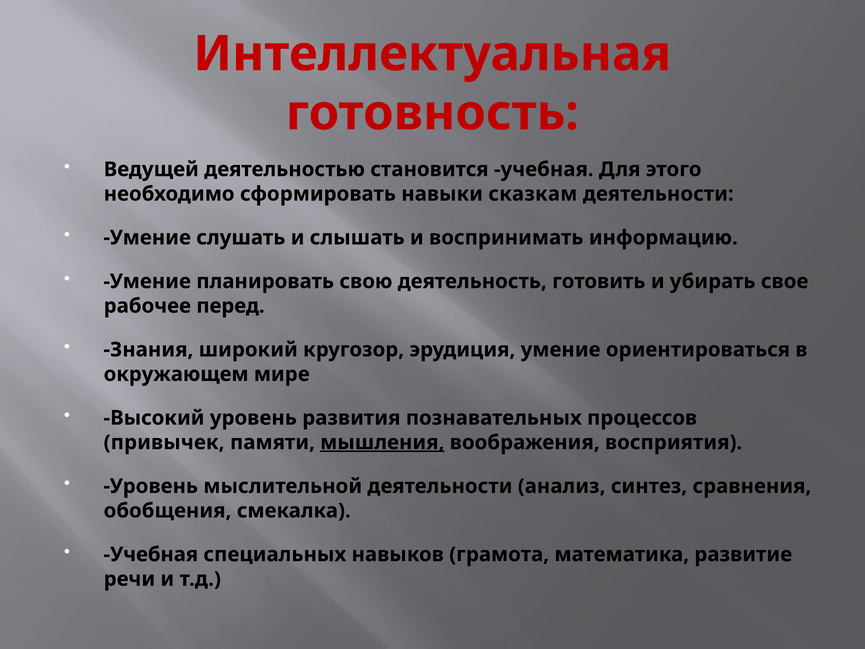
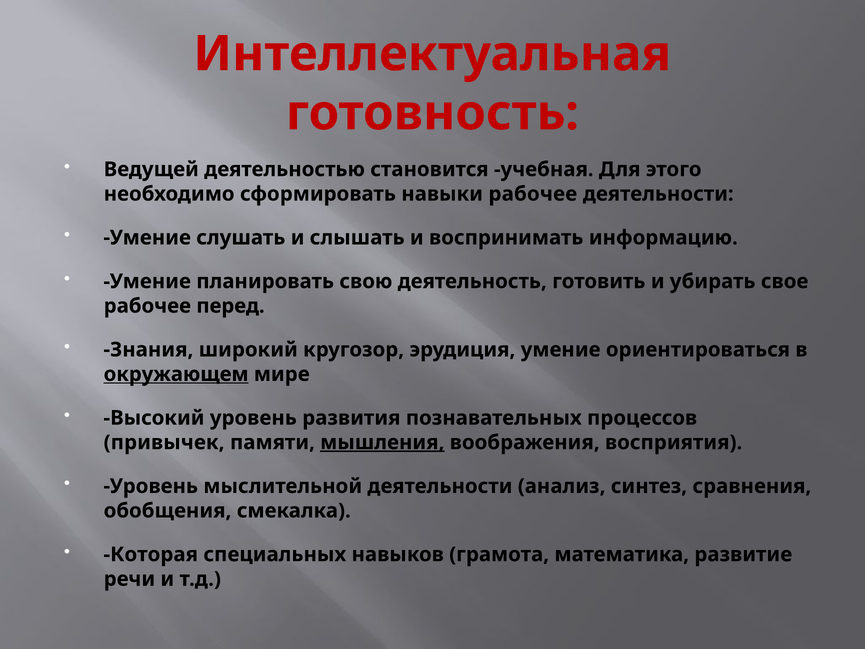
навыки сказкам: сказкам -> рабочее
окружающем underline: none -> present
Учебная at (151, 554): Учебная -> Которая
